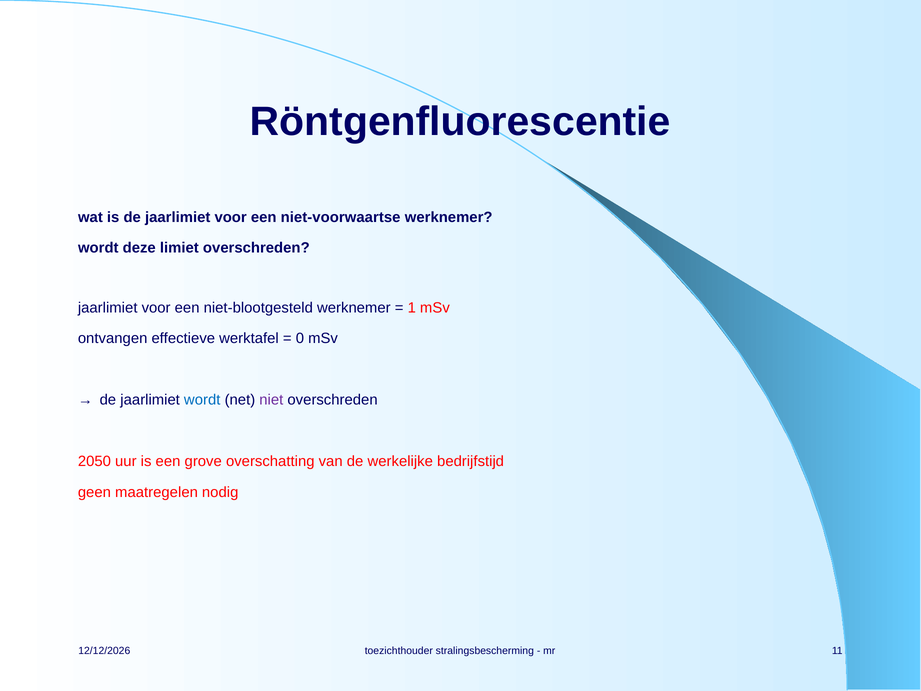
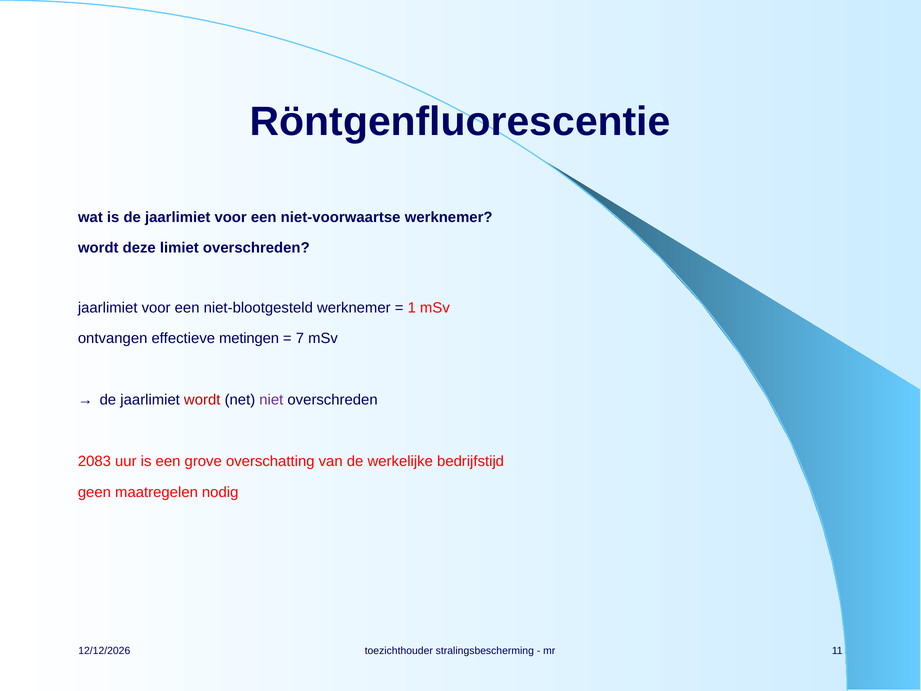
werktafel: werktafel -> metingen
0: 0 -> 7
wordt at (202, 400) colour: blue -> red
2050: 2050 -> 2083
